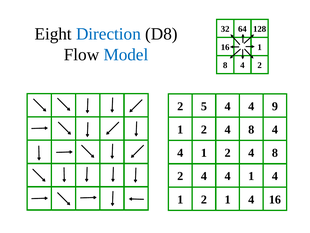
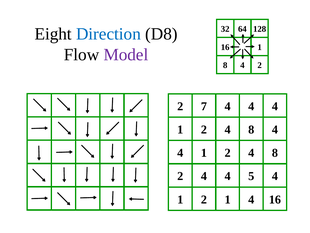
Model colour: blue -> purple
5: 5 -> 7
4 4 9: 9 -> 4
2 4 4 1: 1 -> 5
